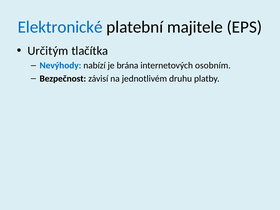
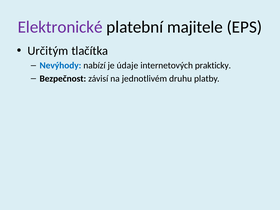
Elektronické colour: blue -> purple
brána: brána -> údaje
osobním: osobním -> prakticky
